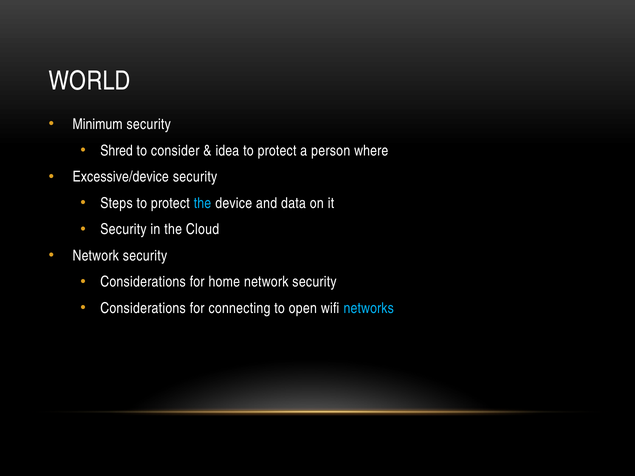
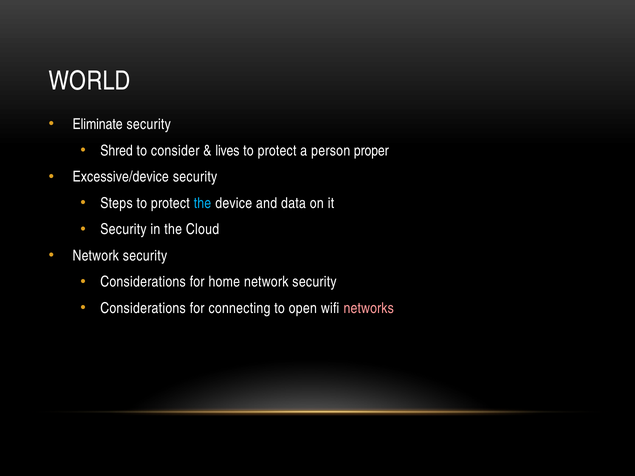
Minimum: Minimum -> Eliminate
idea: idea -> lives
where: where -> proper
networks colour: light blue -> pink
